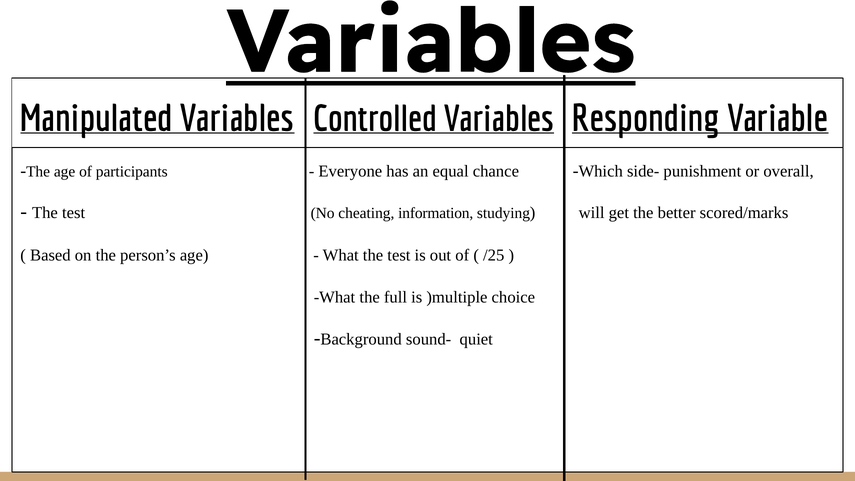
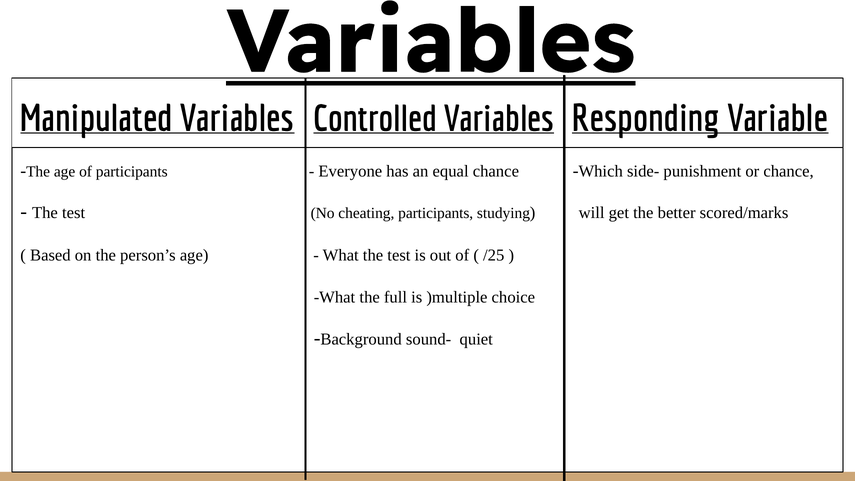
or overall: overall -> chance
cheating information: information -> participants
